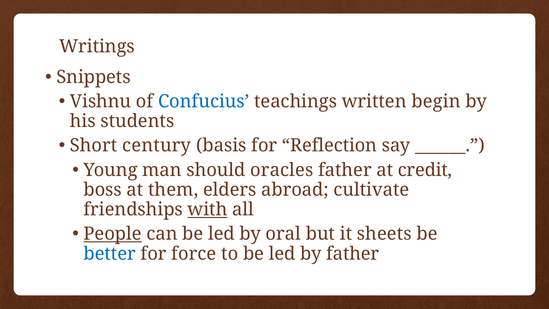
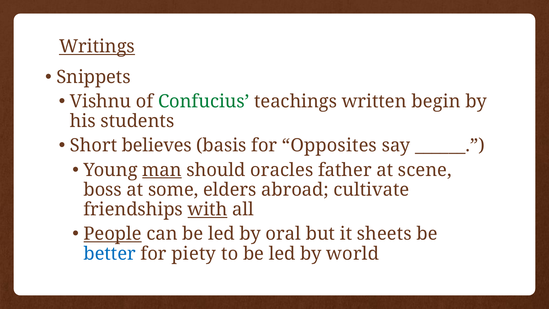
Writings underline: none -> present
Confucius colour: blue -> green
century: century -> believes
Reflection: Reflection -> Opposites
man underline: none -> present
credit: credit -> scene
them: them -> some
force: force -> piety
by father: father -> world
